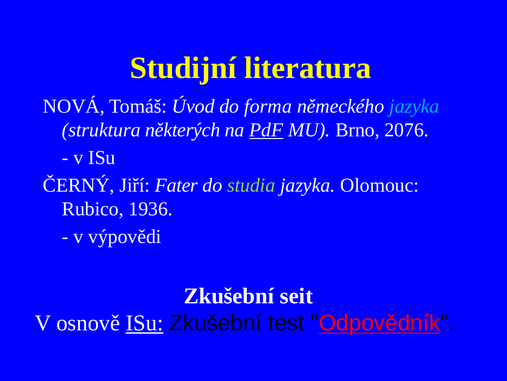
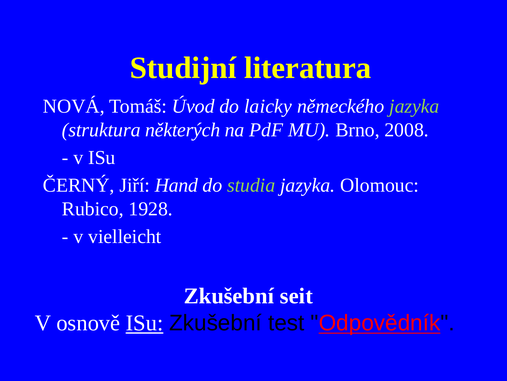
forma: forma -> laicky
jazyka at (414, 106) colour: light blue -> light green
PdF underline: present -> none
2076: 2076 -> 2008
Fater: Fater -> Hand
1936: 1936 -> 1928
výpovědi: výpovědi -> vielleicht
